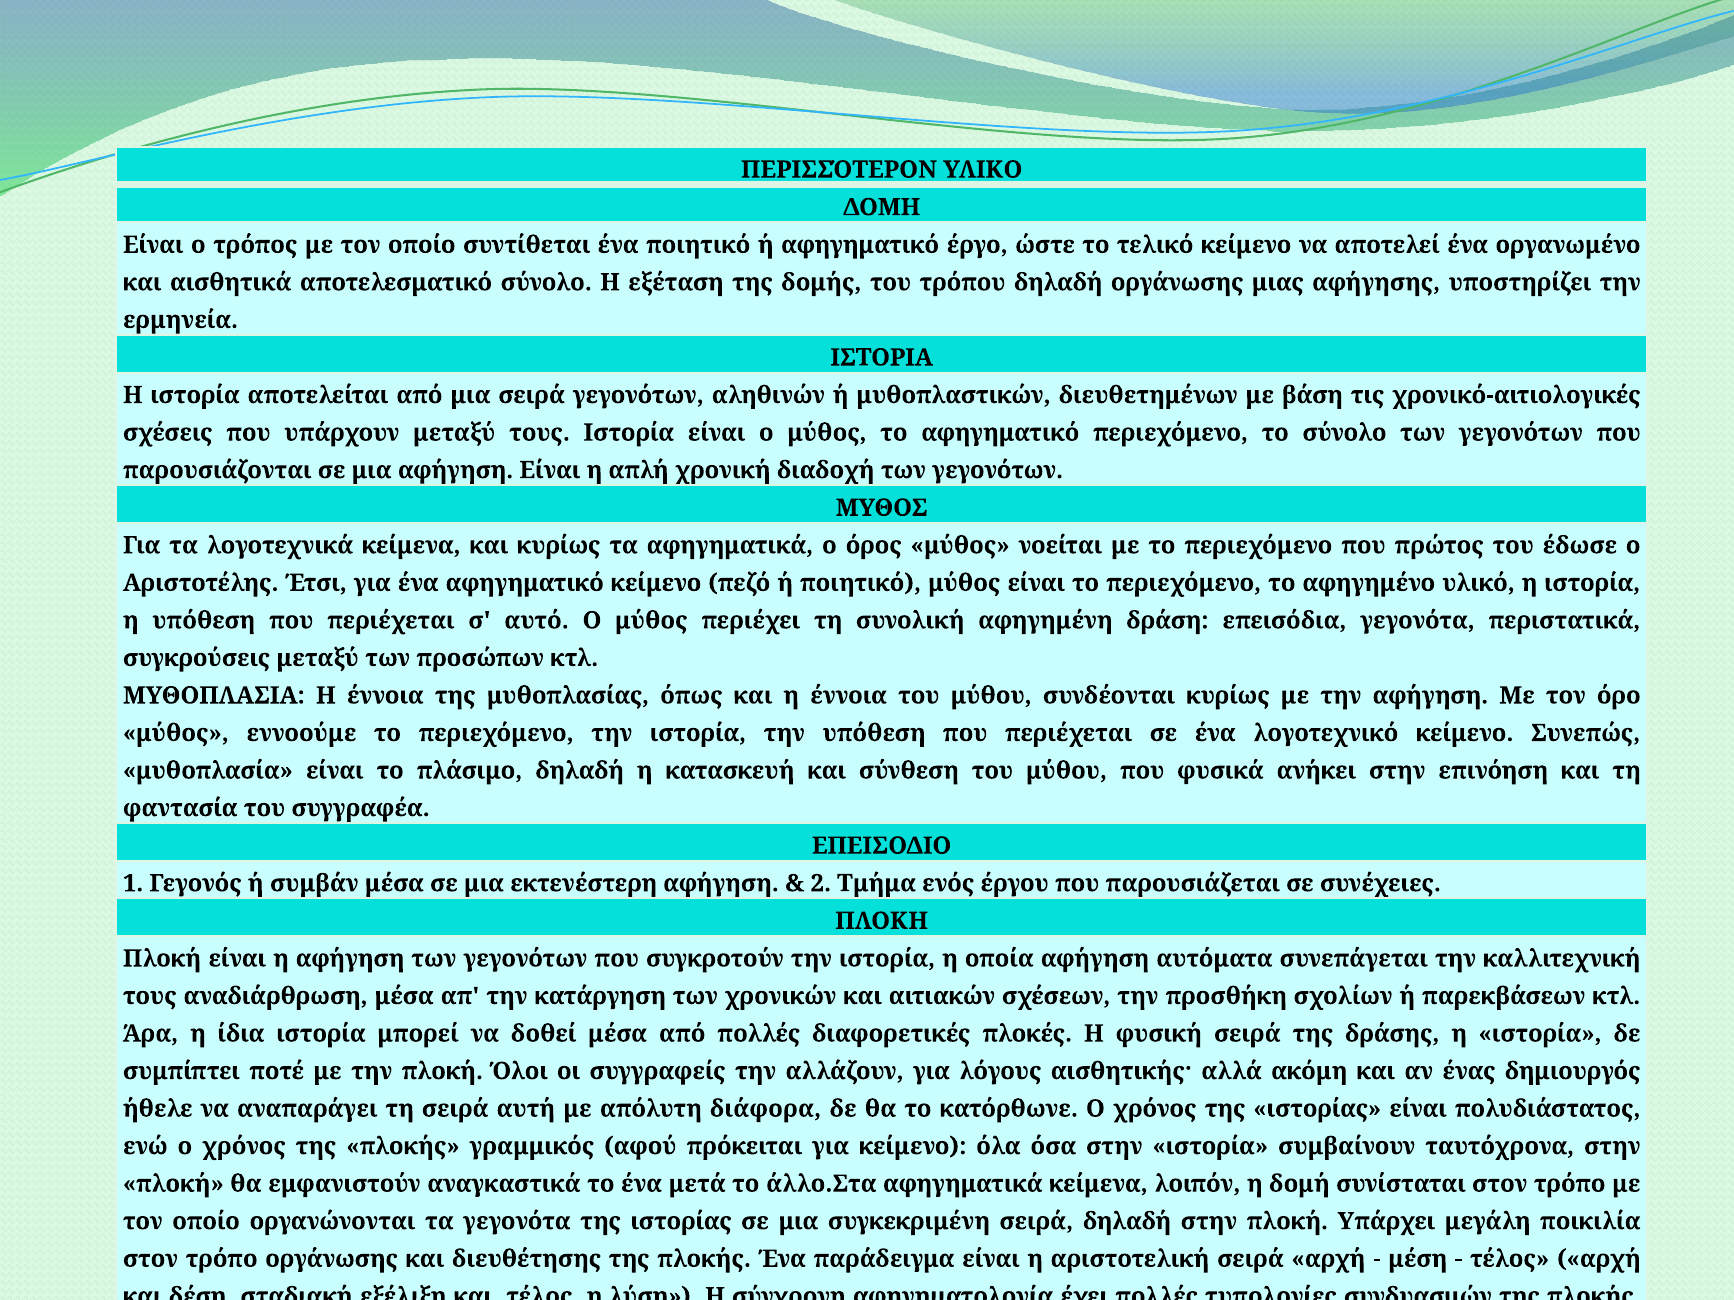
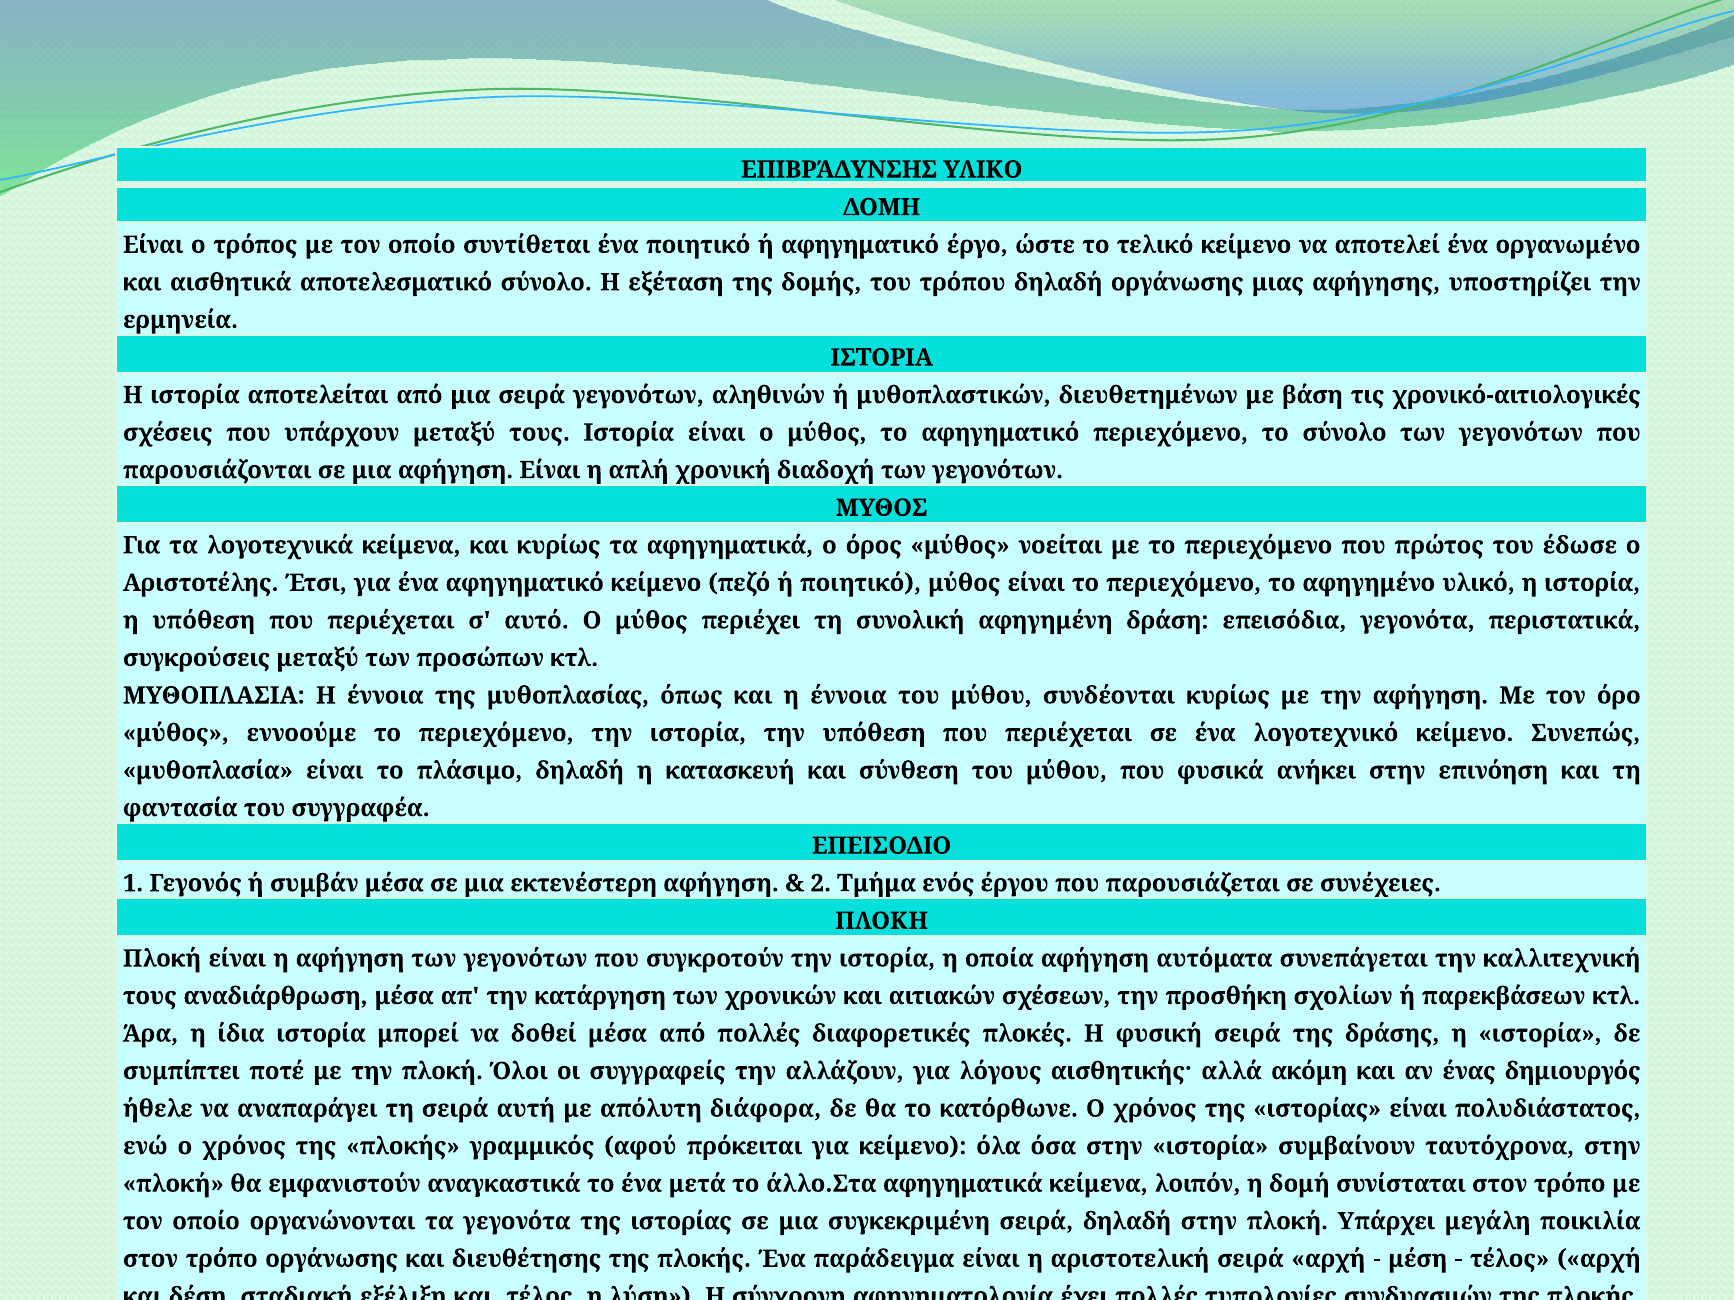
ΠΕΡΙΣΣΌΤΕΡΟΝ: ΠΕΡΙΣΣΌΤΕΡΟΝ -> ΕΠΙΒΡΆΔΥΝΣΗΣ
